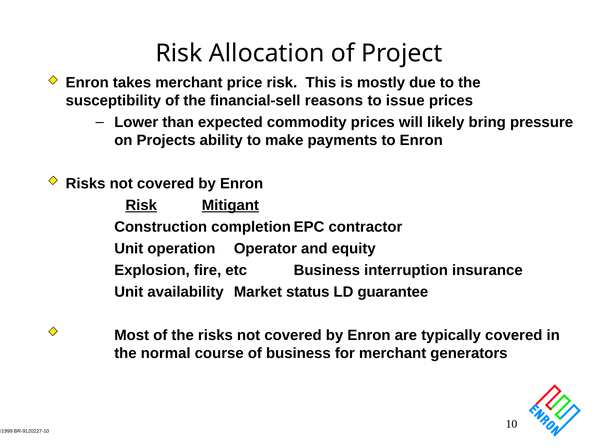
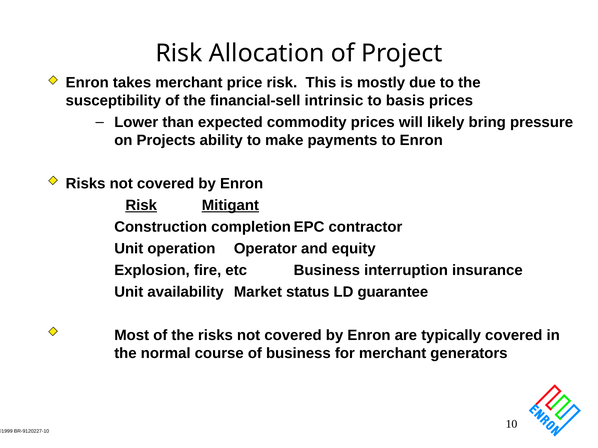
reasons: reasons -> intrinsic
issue: issue -> basis
